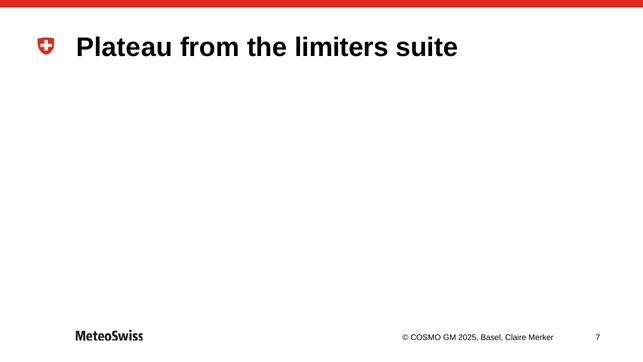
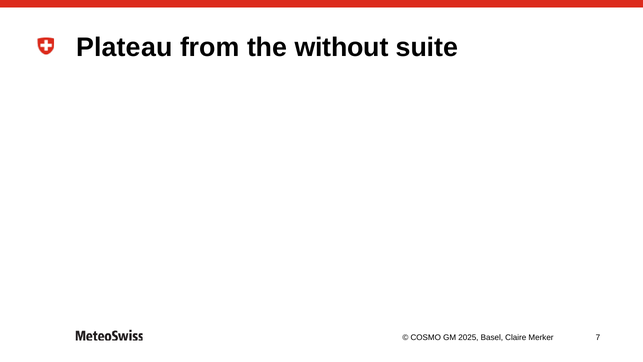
limiters: limiters -> without
